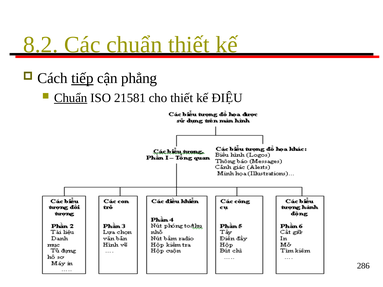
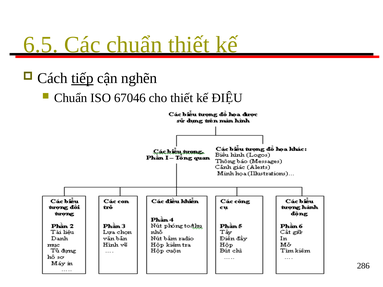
8.2: 8.2 -> 6.5
phẳng: phẳng -> nghẽn
Chuẩn at (71, 98) underline: present -> none
21581: 21581 -> 67046
